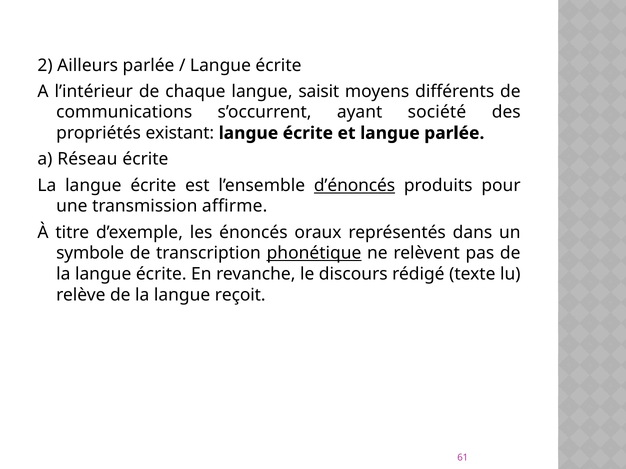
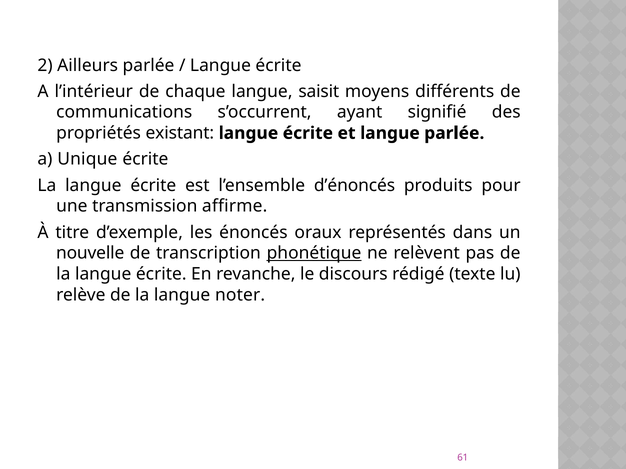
société: société -> signifié
Réseau: Réseau -> Unique
d’énoncés underline: present -> none
symbole: symbole -> nouvelle
reçoit: reçoit -> noter
